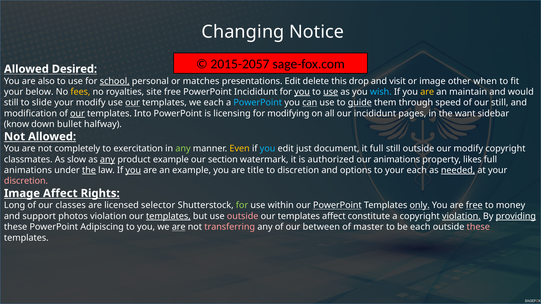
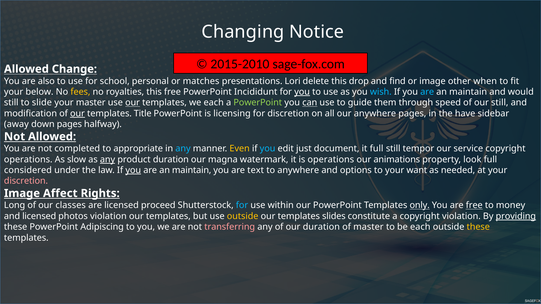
2015-2057: 2015-2057 -> 2015-2010
Desired: Desired -> Change
school underline: present -> none
presentations Edit: Edit -> Lori
visit: visit -> find
royalties site: site -> this
use at (331, 92) underline: present -> none
are at (427, 92) colour: yellow -> light blue
your modify: modify -> master
PowerPoint at (258, 103) colour: light blue -> light green
guide underline: present -> none
Into: Into -> Title
for modifying: modifying -> discretion
our incididunt: incididunt -> anywhere
want: want -> have
know: know -> away
down bullet: bullet -> pages
completely: completely -> completed
exercitation: exercitation -> appropriate
any at (183, 149) colour: light green -> light blue
still outside: outside -> tempor
our modify: modify -> service
classmates at (28, 160): classmates -> operations
product example: example -> duration
section: section -> magna
is authorized: authorized -> operations
likes: likes -> look
animations at (28, 170): animations -> considered
the at (89, 170) underline: present -> none
example at (192, 170): example -> maintain
title: title -> text
to discretion: discretion -> anywhere
your each: each -> want
needed underline: present -> none
selector: selector -> proceed
for at (242, 206) colour: light green -> light blue
PowerPoint at (337, 206) underline: present -> none
and support: support -> licensed
templates at (168, 216) underline: present -> none
outside at (243, 216) colour: pink -> yellow
templates affect: affect -> slides
violation at (461, 216) underline: present -> none
are at (179, 227) underline: present -> none
our between: between -> duration
these at (478, 227) colour: pink -> yellow
